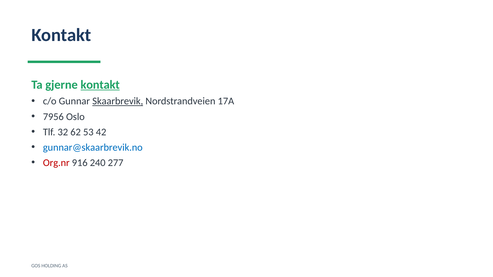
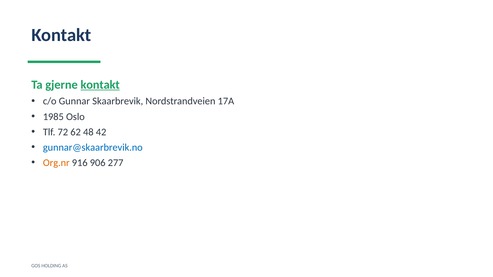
Skaarbrevik underline: present -> none
7956: 7956 -> 1985
32: 32 -> 72
53: 53 -> 48
Org.nr colour: red -> orange
240: 240 -> 906
